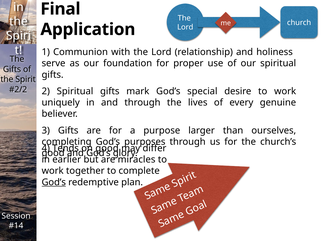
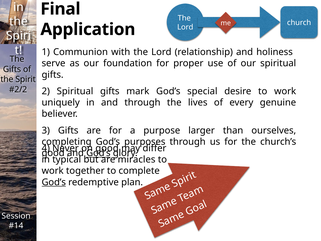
Tends: Tends -> Never
God’s at (98, 153) underline: none -> present
earlier: earlier -> typical
